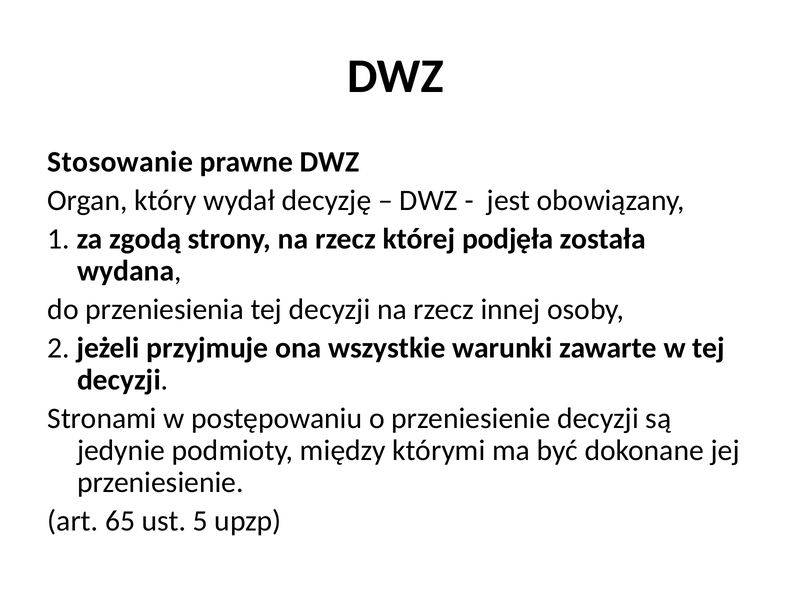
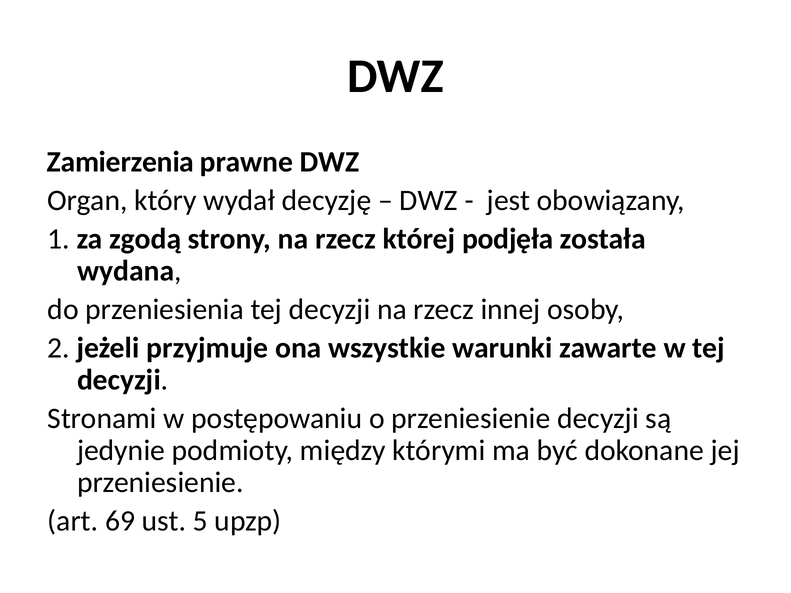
Stosowanie: Stosowanie -> Zamierzenia
65: 65 -> 69
